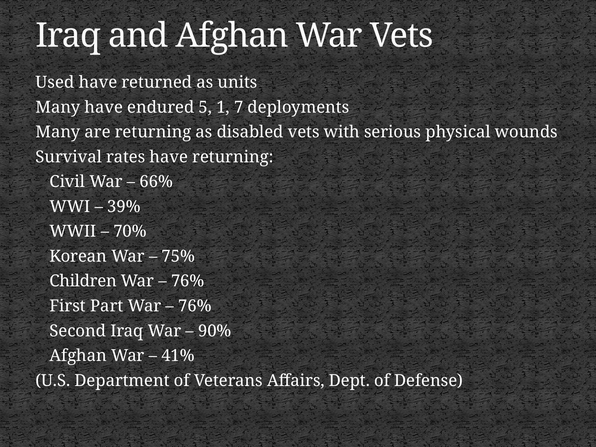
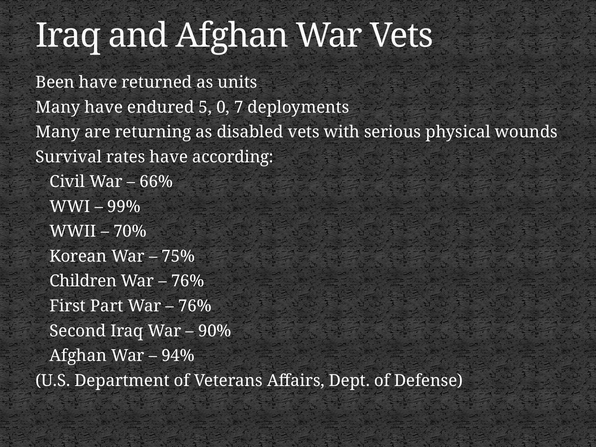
Used: Used -> Been
1: 1 -> 0
have returning: returning -> according
39%: 39% -> 99%
41%: 41% -> 94%
